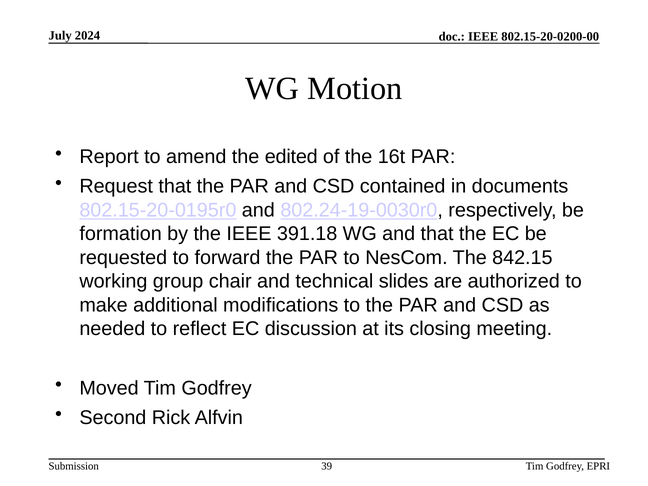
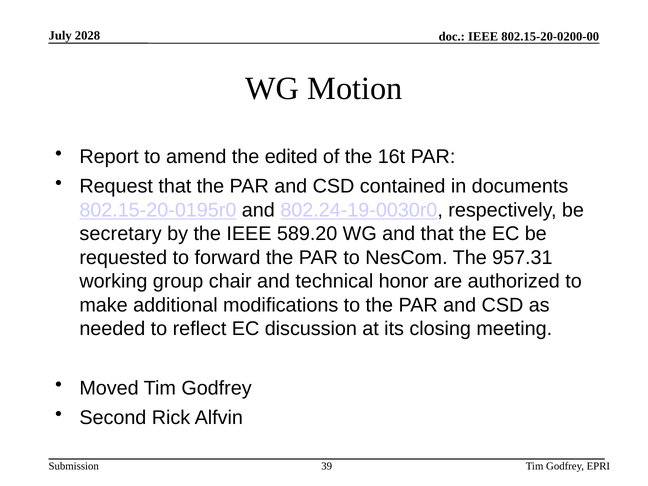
2024: 2024 -> 2028
formation: formation -> secretary
391.18: 391.18 -> 589.20
842.15: 842.15 -> 957.31
slides: slides -> honor
